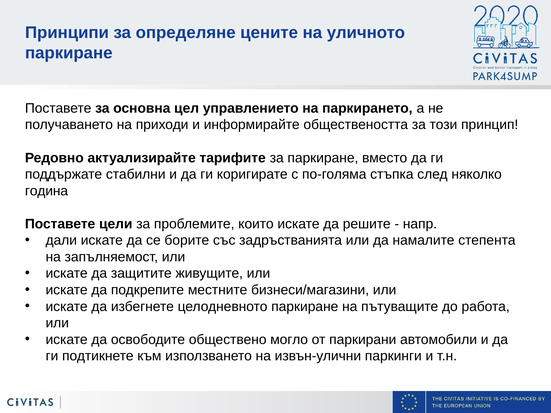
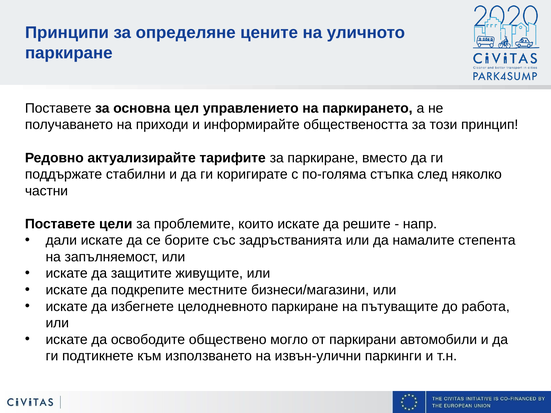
година: година -> частни
